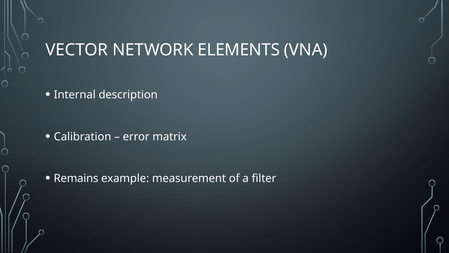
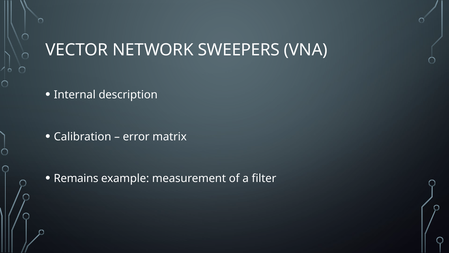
ELEMENTS: ELEMENTS -> SWEEPERS
